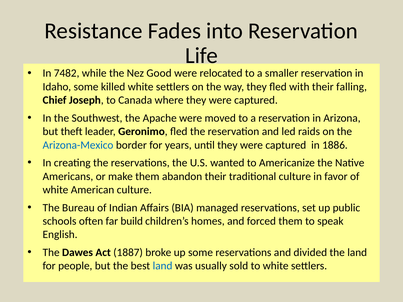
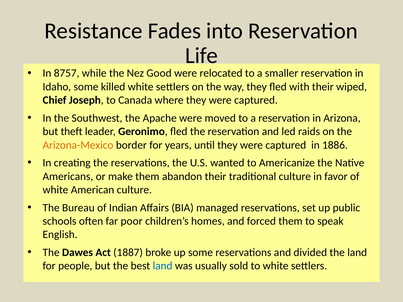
7482: 7482 -> 8757
falling: falling -> wiped
Arizona-Mexico colour: blue -> orange
build: build -> poor
